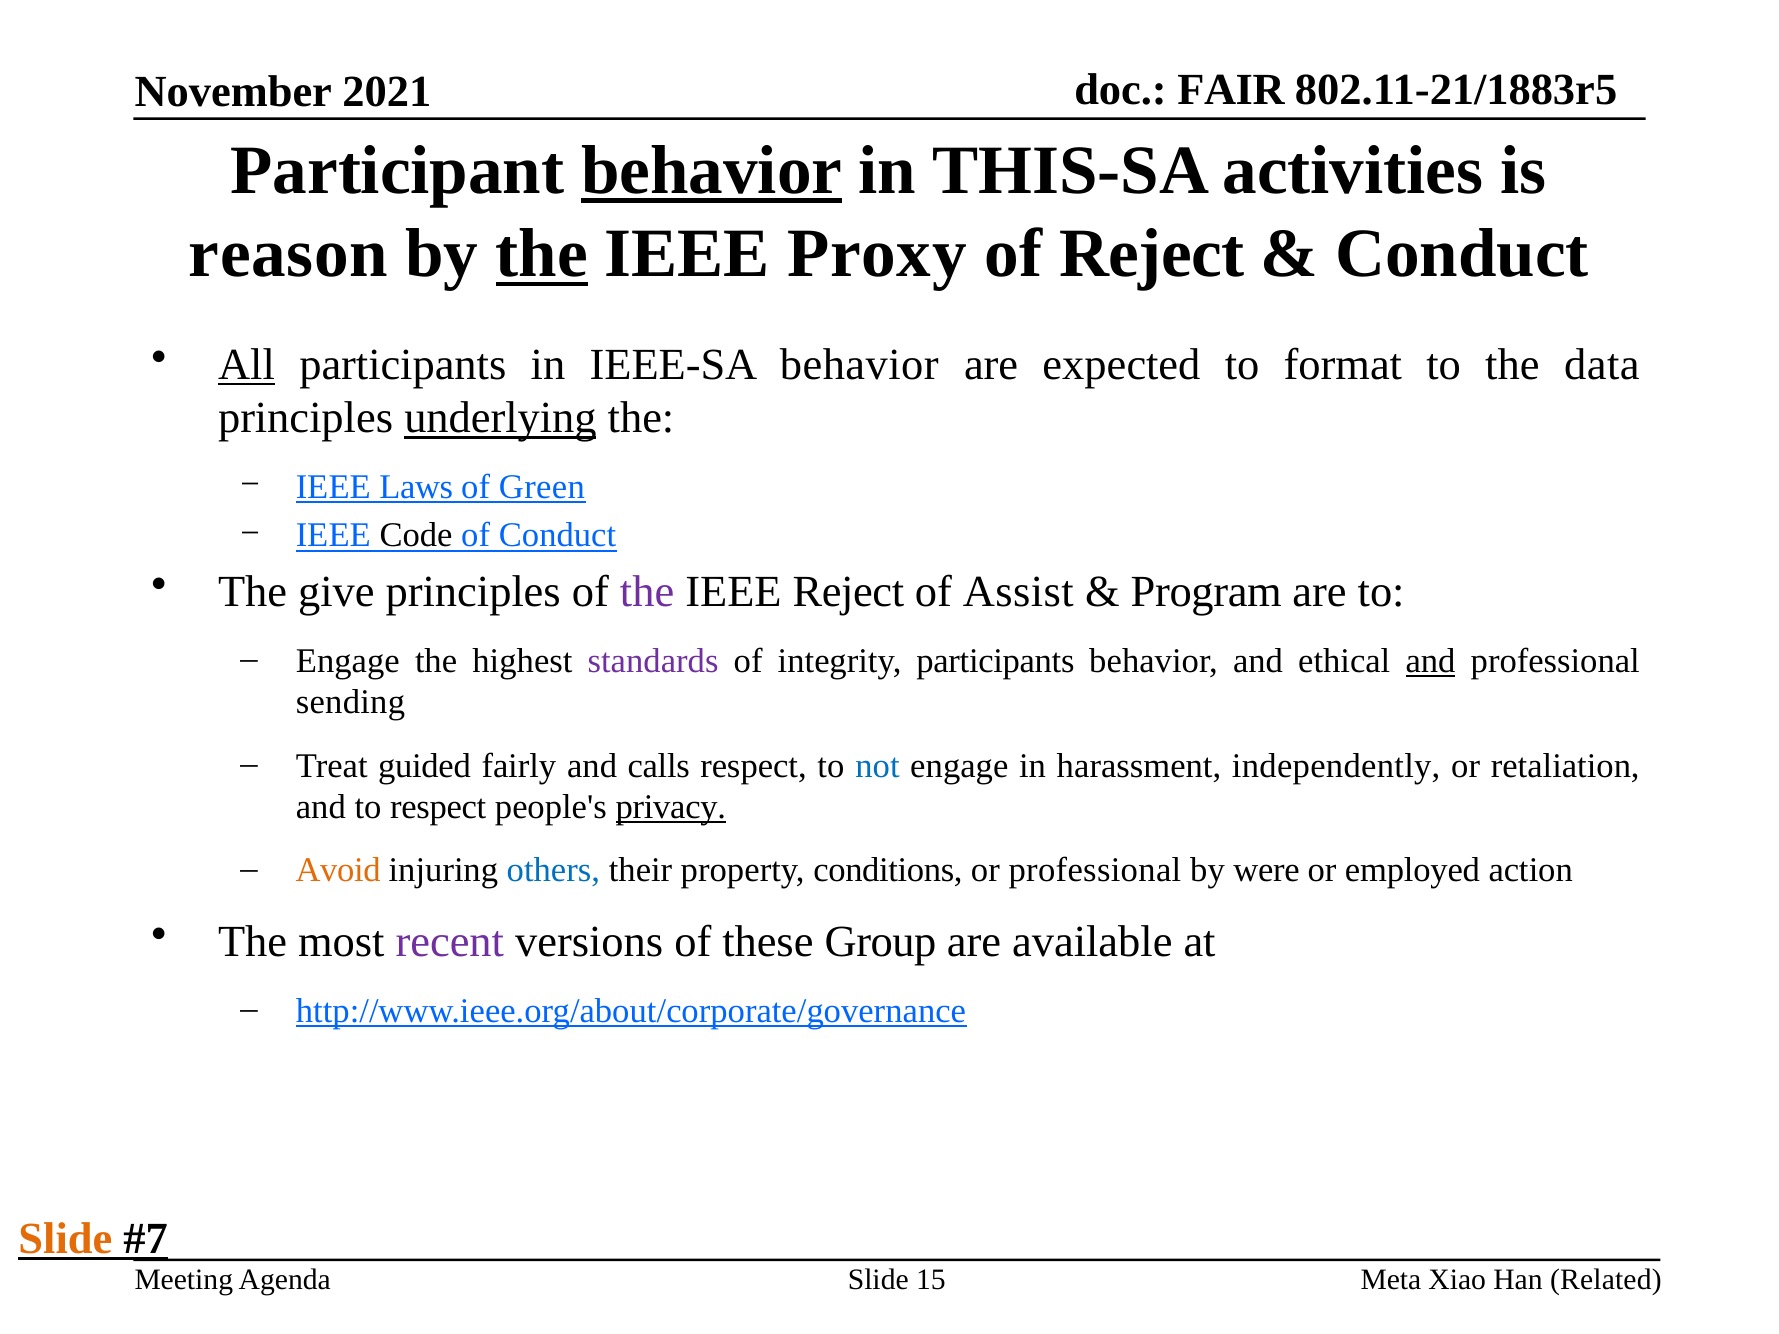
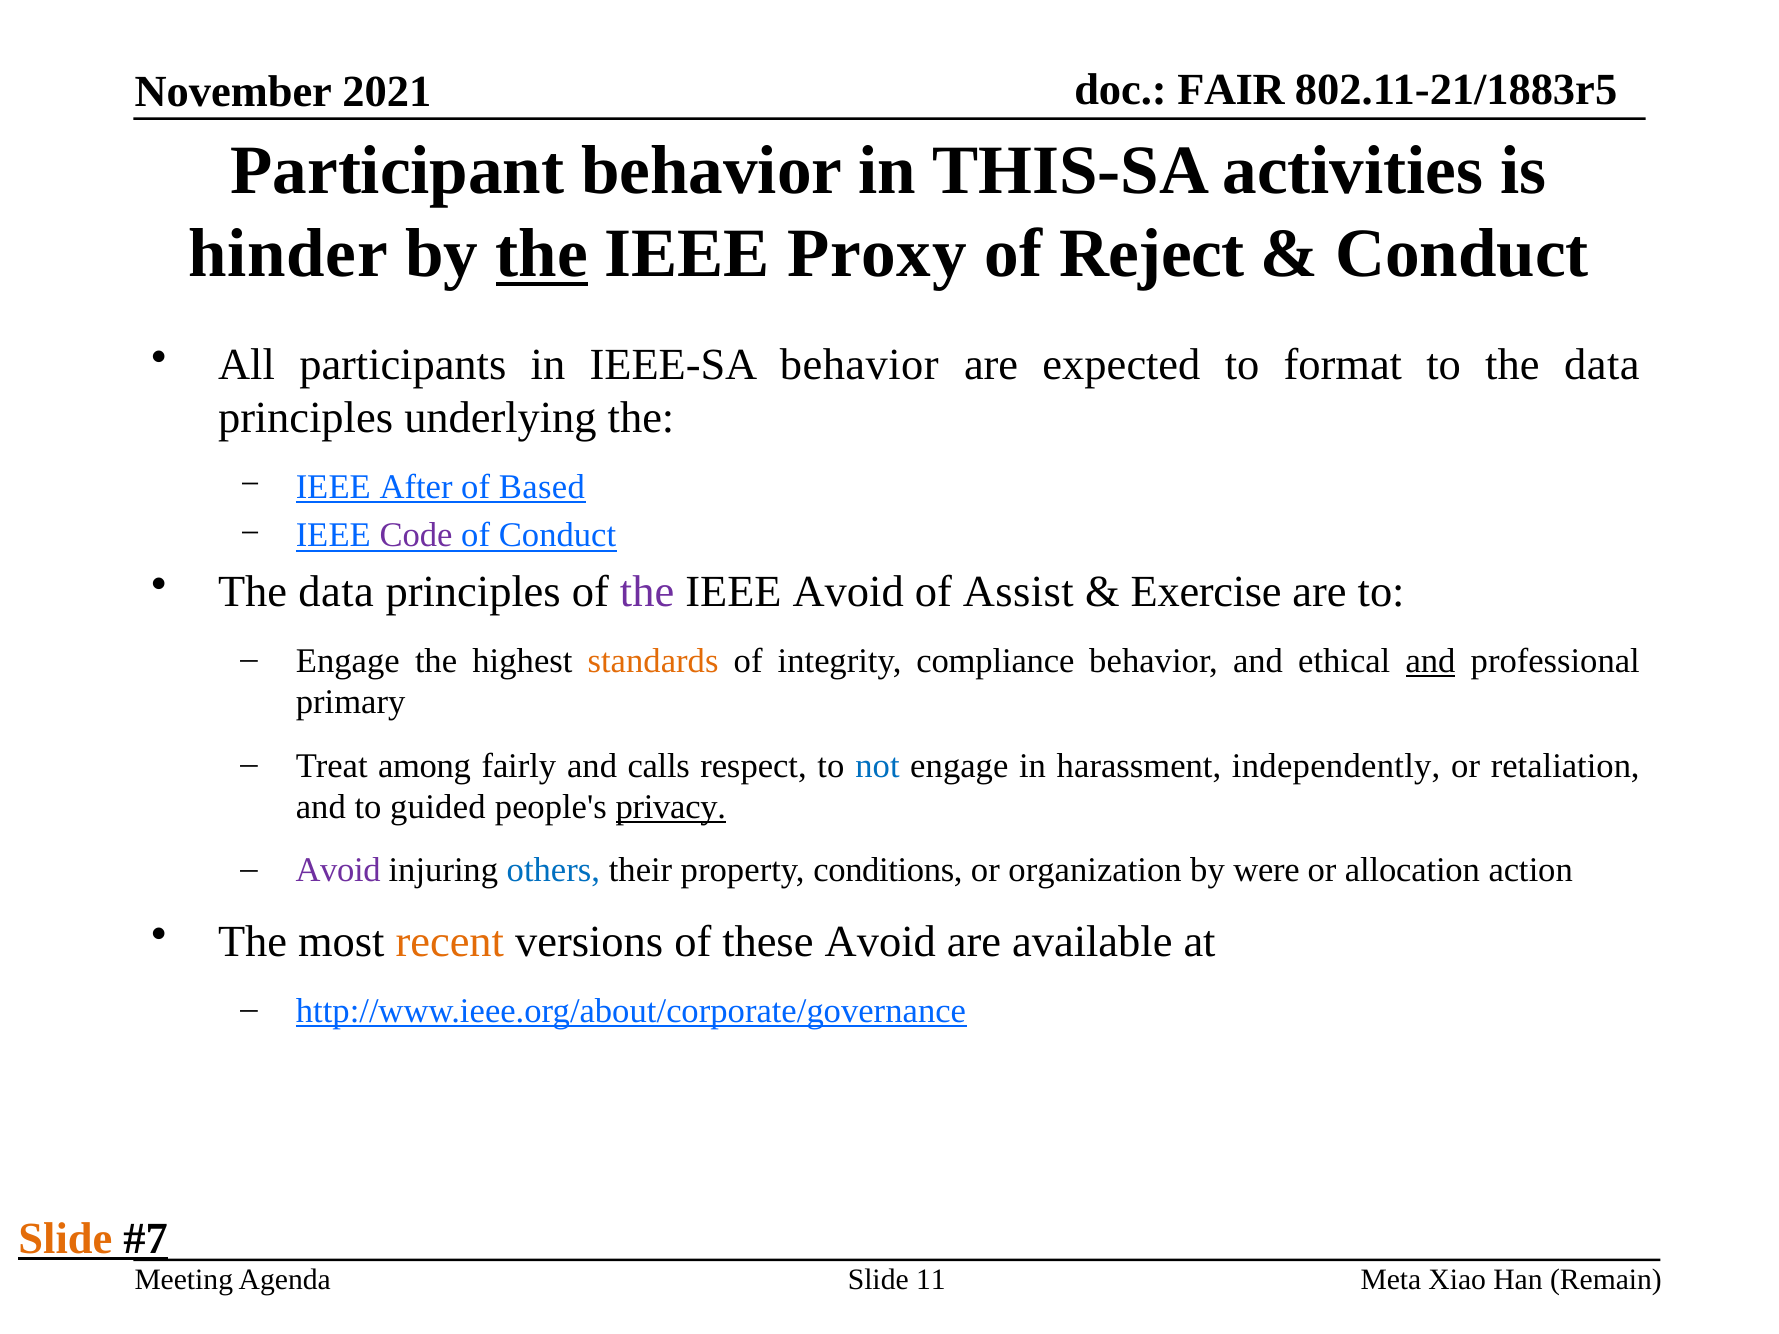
behavior at (712, 171) underline: present -> none
reason: reason -> hinder
All underline: present -> none
underlying underline: present -> none
Laws: Laws -> After
Green: Green -> Based
Code colour: black -> purple
give at (336, 592): give -> data
IEEE Reject: Reject -> Avoid
Program: Program -> Exercise
standards colour: purple -> orange
integrity participants: participants -> compliance
sending: sending -> primary
guided: guided -> among
to respect: respect -> guided
Avoid at (338, 871) colour: orange -> purple
or professional: professional -> organization
employed: employed -> allocation
recent colour: purple -> orange
these Group: Group -> Avoid
15: 15 -> 11
Related: Related -> Remain
